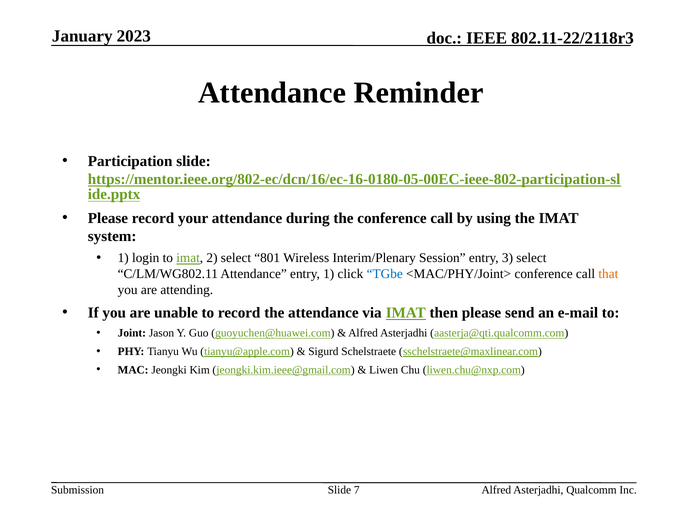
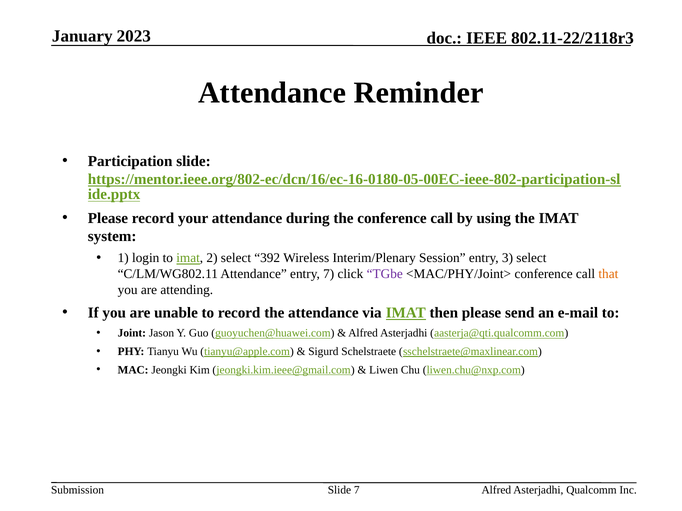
801: 801 -> 392
entry 1: 1 -> 7
TGbe colour: blue -> purple
